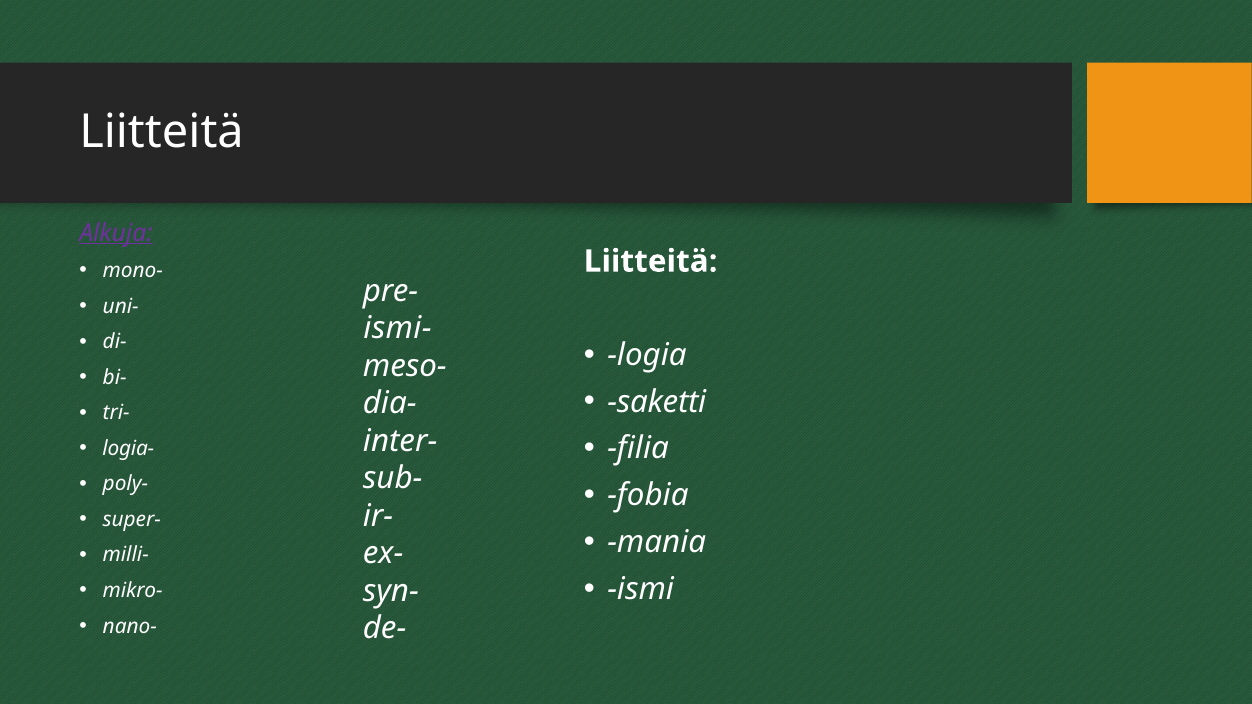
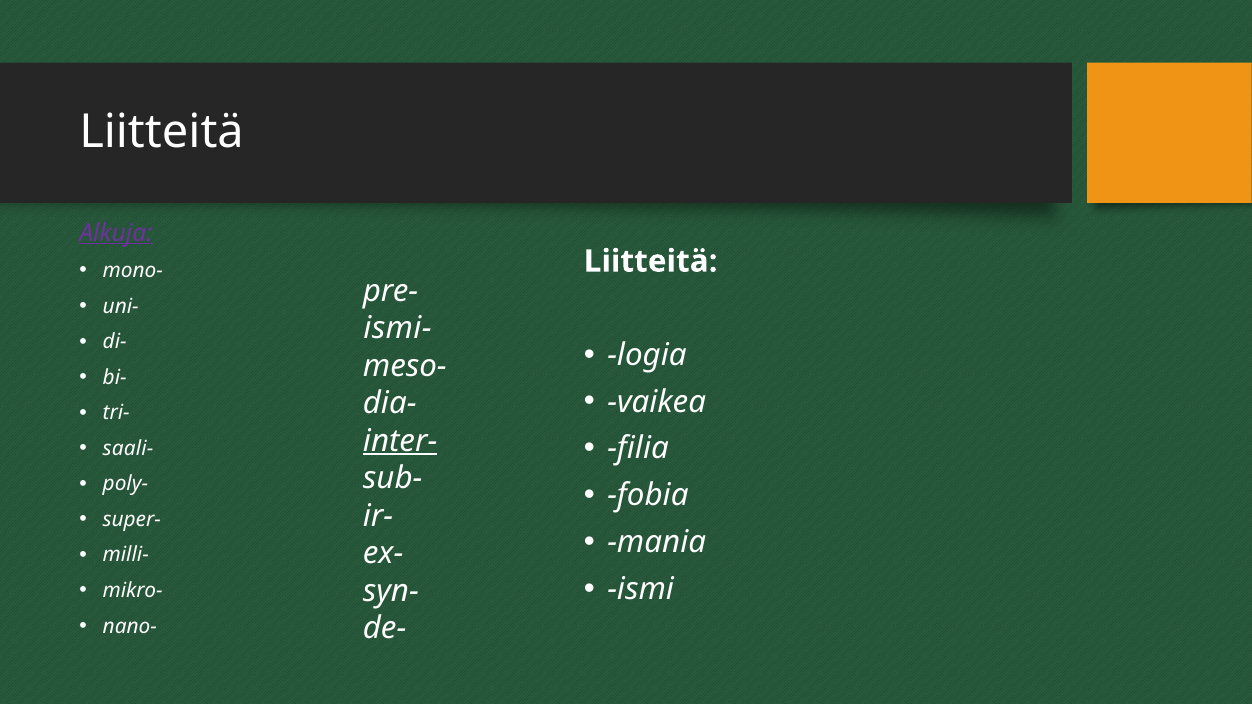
saketti: saketti -> vaikea
inter- underline: none -> present
logia-: logia- -> saali-
